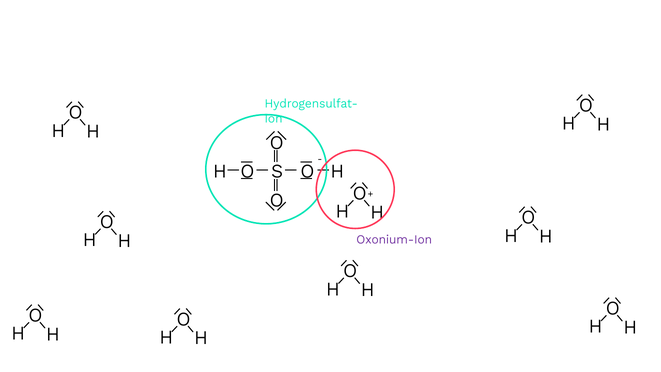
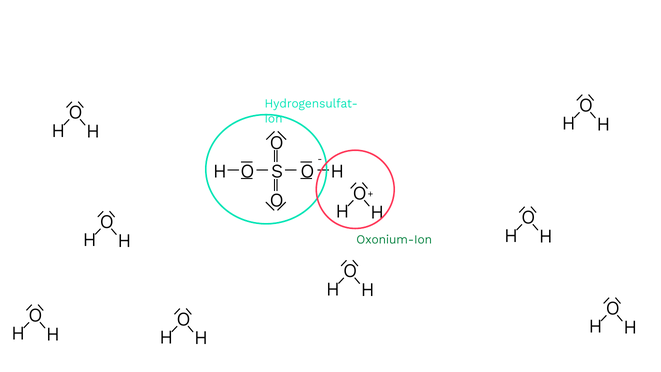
Oxonium-Ion colour: purple -> green
